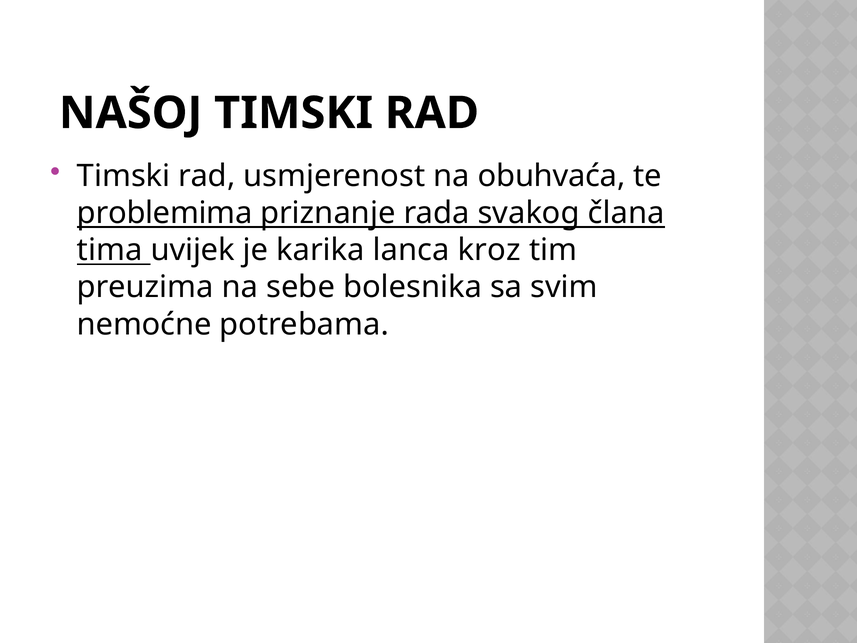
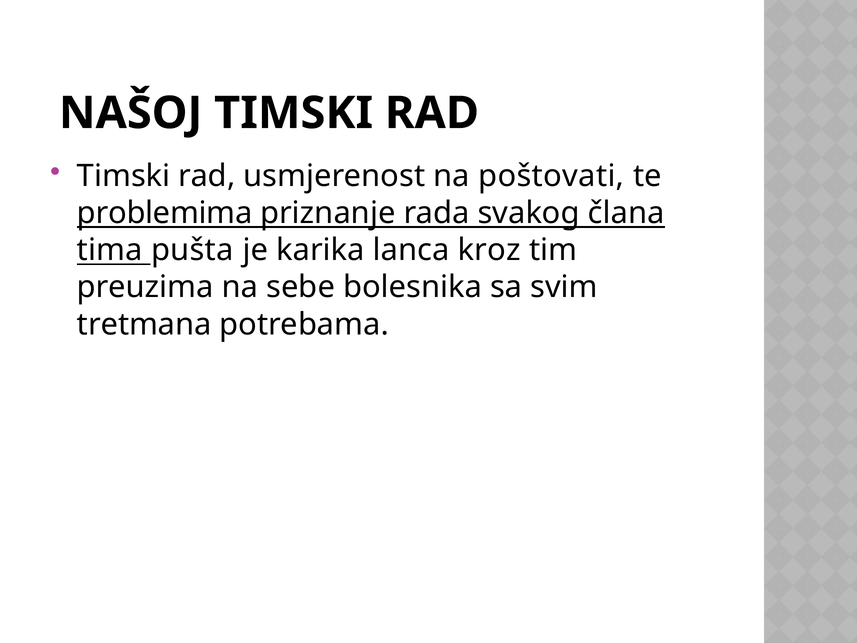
obuhvaća: obuhvaća -> poštovati
uvijek: uvijek -> pušta
nemoćne: nemoćne -> tretmana
